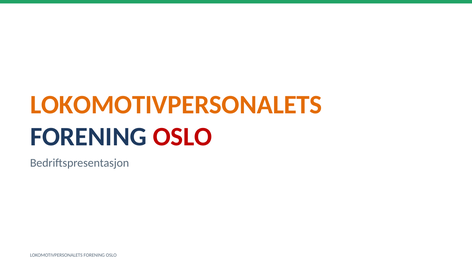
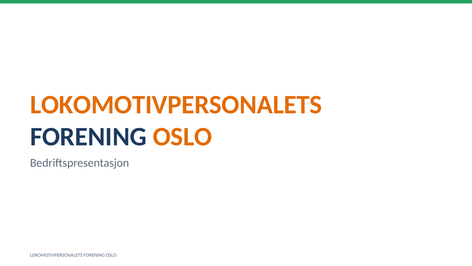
OSLO at (182, 137) colour: red -> orange
